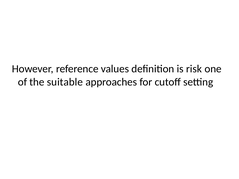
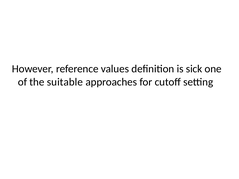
risk: risk -> sick
